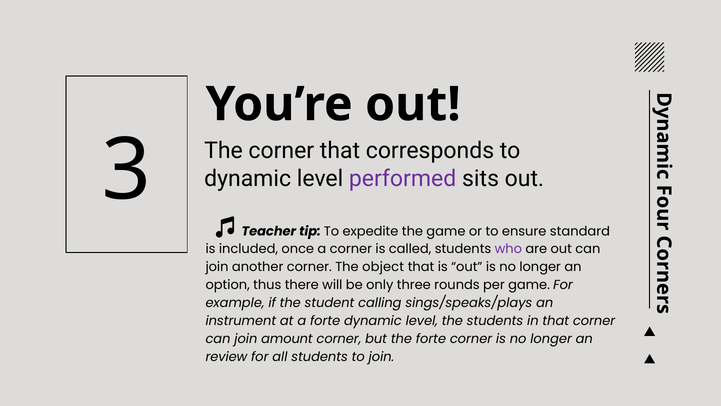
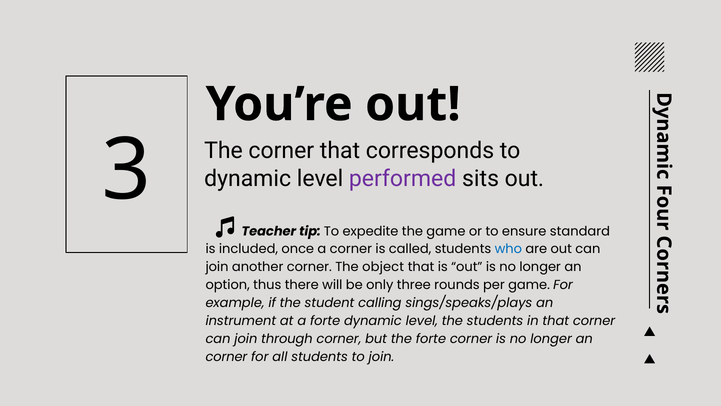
who colour: purple -> blue
amount: amount -> through
review at (226, 357): review -> corner
